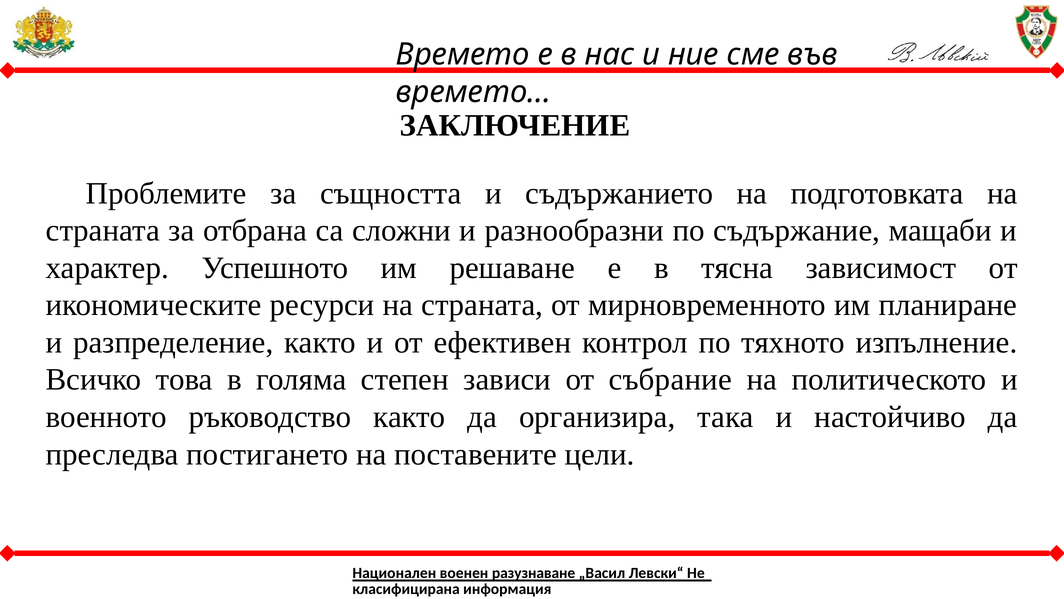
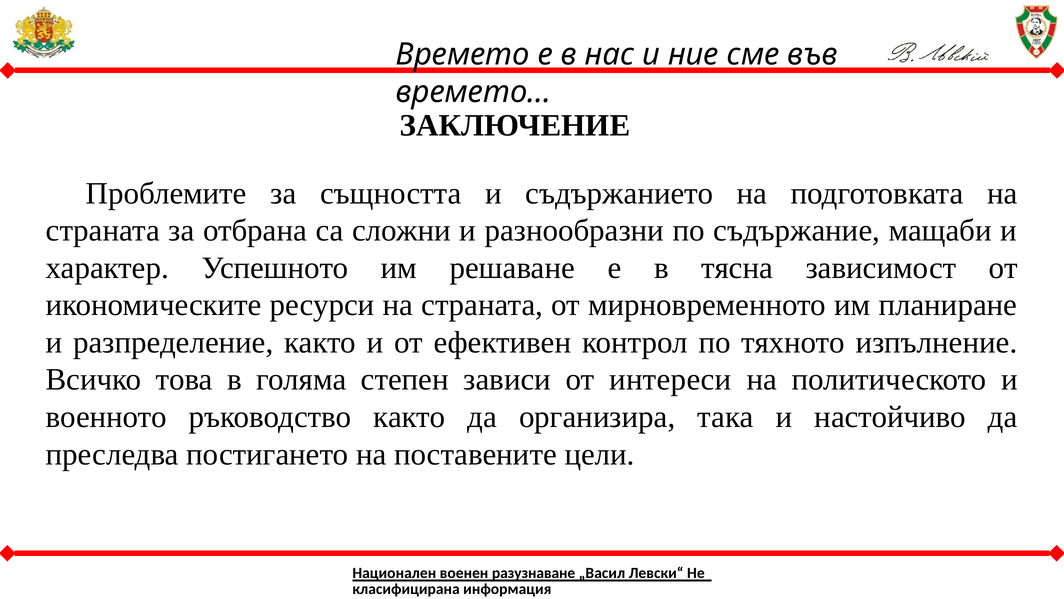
събрание: събрание -> интереси
